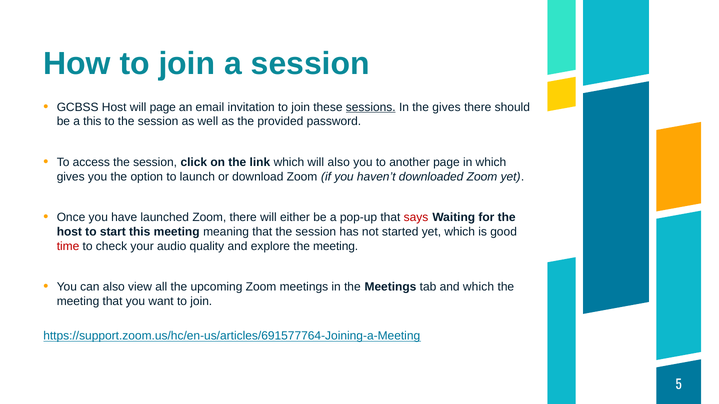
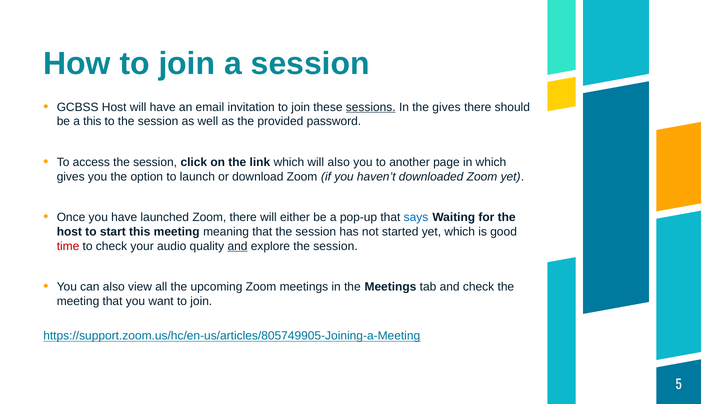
will page: page -> have
says colour: red -> blue
and at (237, 246) underline: none -> present
explore the meeting: meeting -> session
and which: which -> check
https://support.zoom.us/hc/en-us/articles/691577764-Joining-a-Meeting: https://support.zoom.us/hc/en-us/articles/691577764-Joining-a-Meeting -> https://support.zoom.us/hc/en-us/articles/805749905-Joining-a-Meeting
